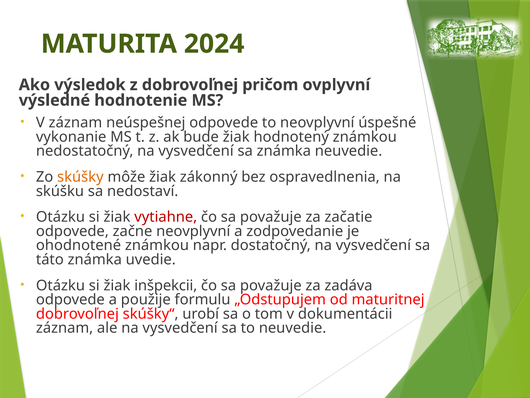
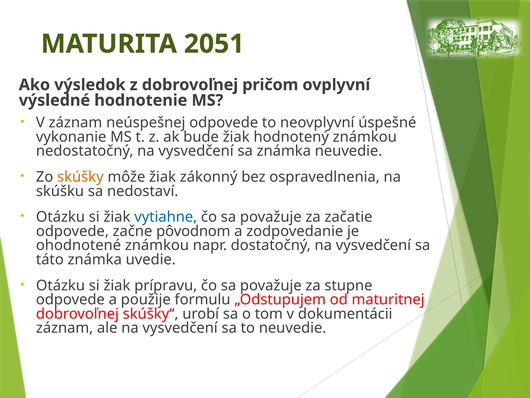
2024: 2024 -> 2051
vytiahne colour: red -> blue
začne neovplyvní: neovplyvní -> pôvodnom
inšpekcii: inšpekcii -> prípravu
zadáva: zadáva -> stupne
